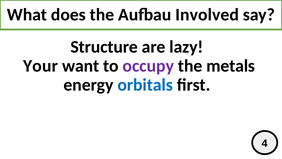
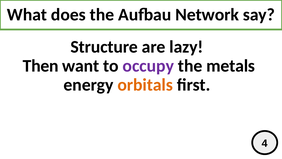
Involved: Involved -> Network
Your: Your -> Then
orbitals colour: blue -> orange
